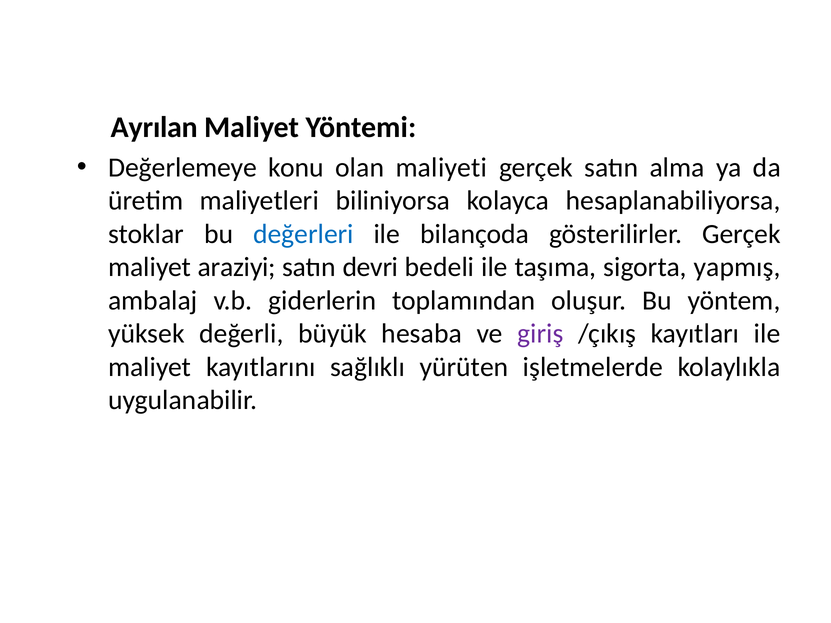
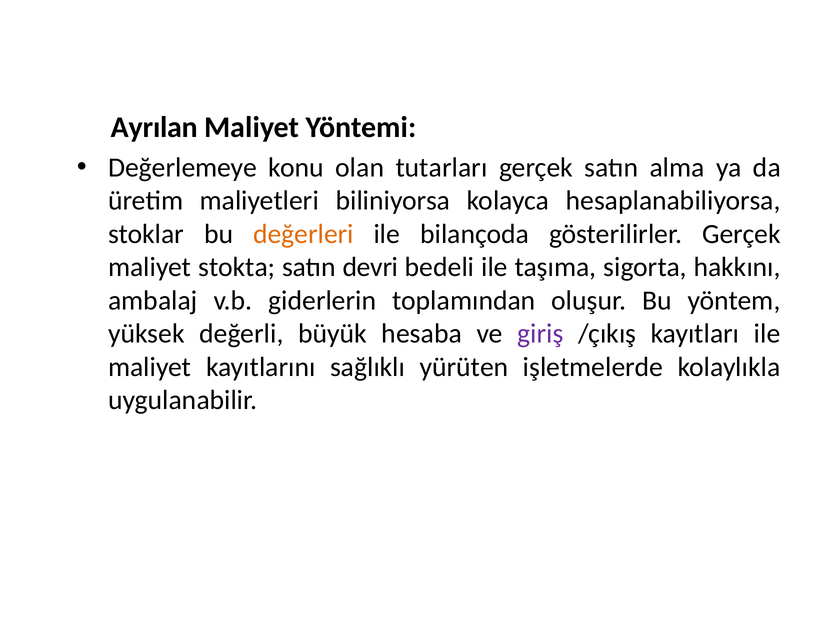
maliyeti: maliyeti -> tutarları
değerleri colour: blue -> orange
araziyi: araziyi -> stokta
yapmış: yapmış -> hakkını
